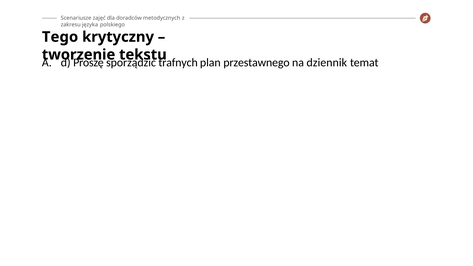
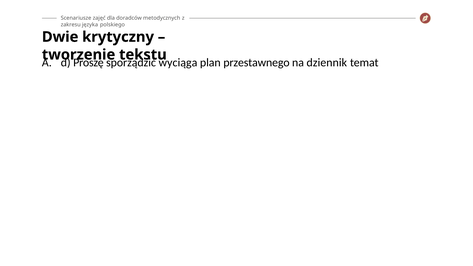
Tego: Tego -> Dwie
trafnych: trafnych -> wyciąga
